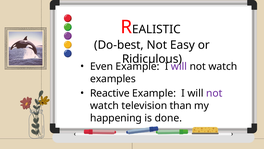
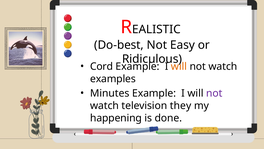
Even: Even -> Cord
will at (179, 66) colour: purple -> orange
Reactive: Reactive -> Minutes
than: than -> they
